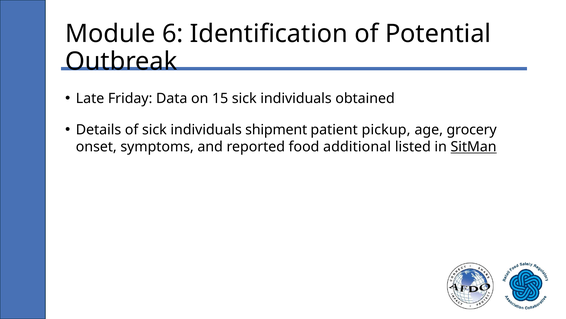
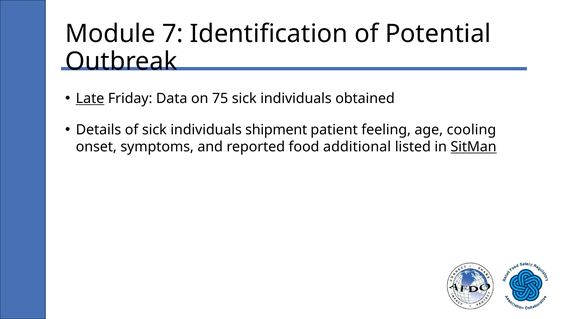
6: 6 -> 7
Late underline: none -> present
15: 15 -> 75
pickup: pickup -> feeling
grocery: grocery -> cooling
